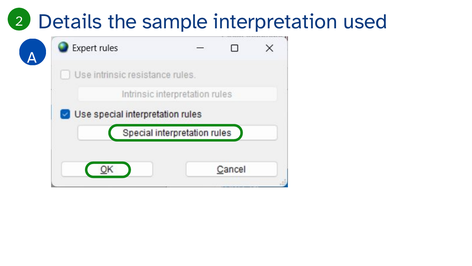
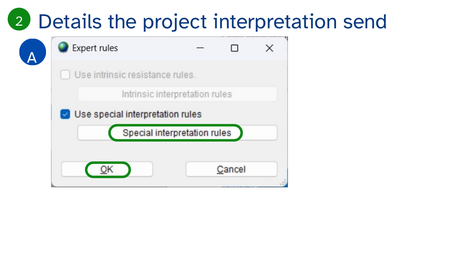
sample: sample -> project
used: used -> send
